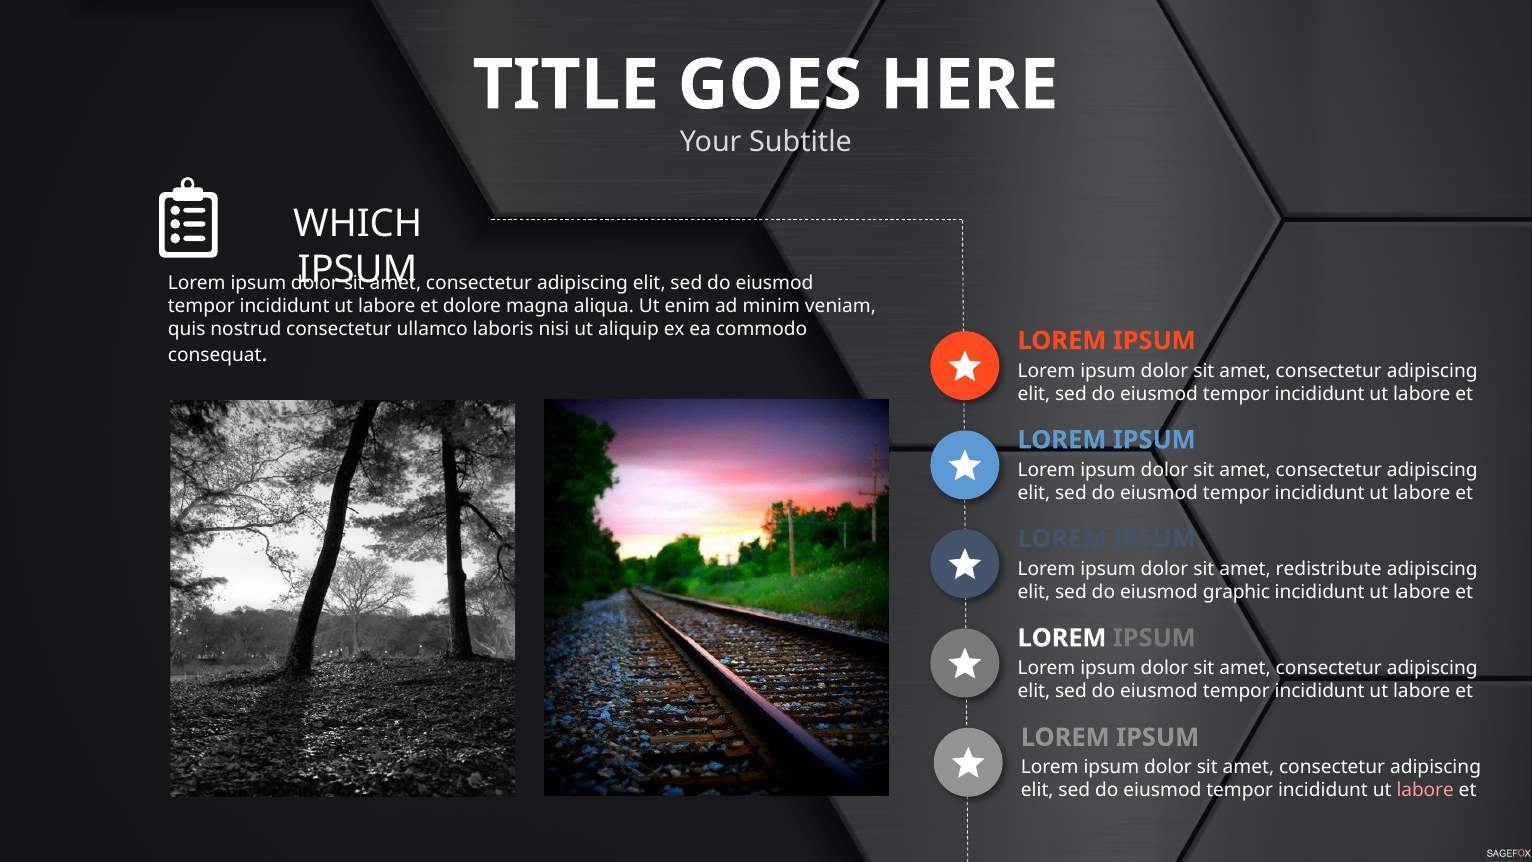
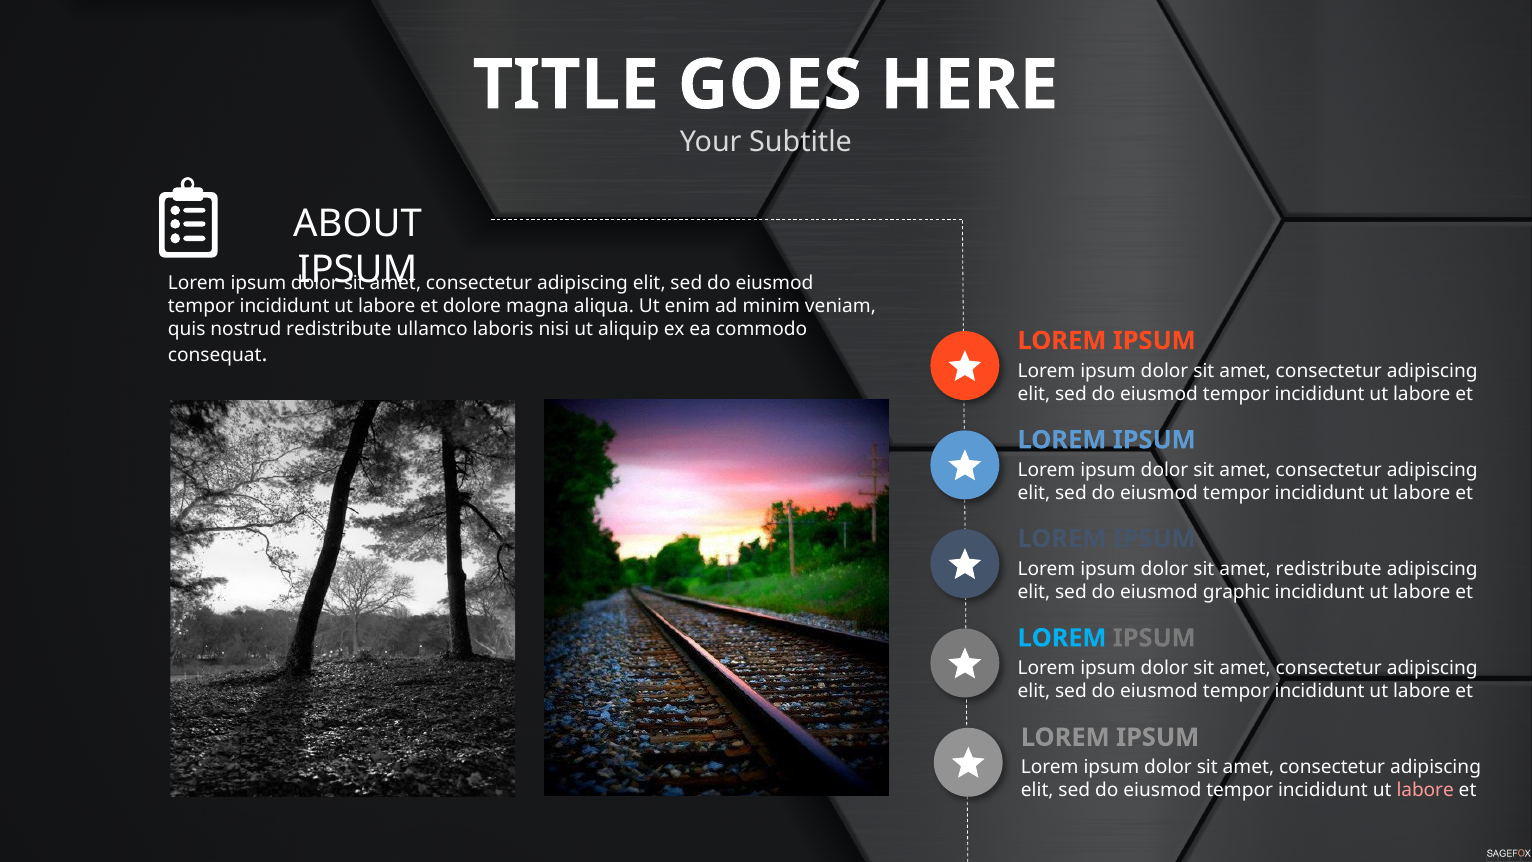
WHICH: WHICH -> ABOUT
nostrud consectetur: consectetur -> redistribute
LOREM at (1062, 638) colour: white -> light blue
